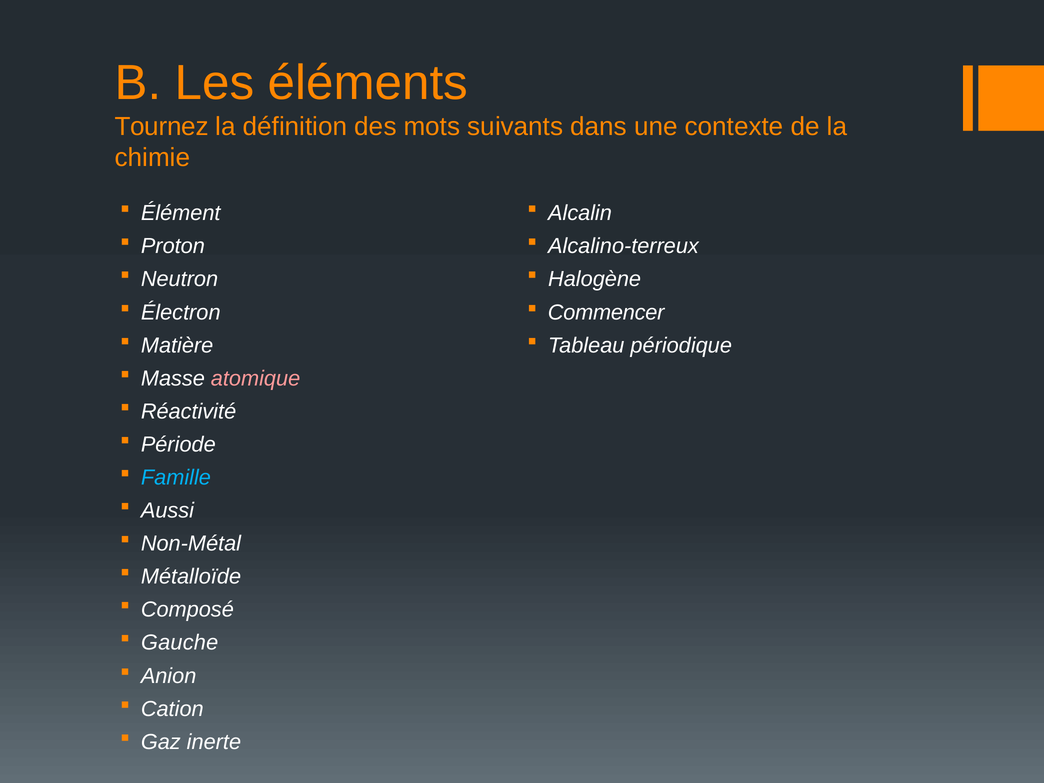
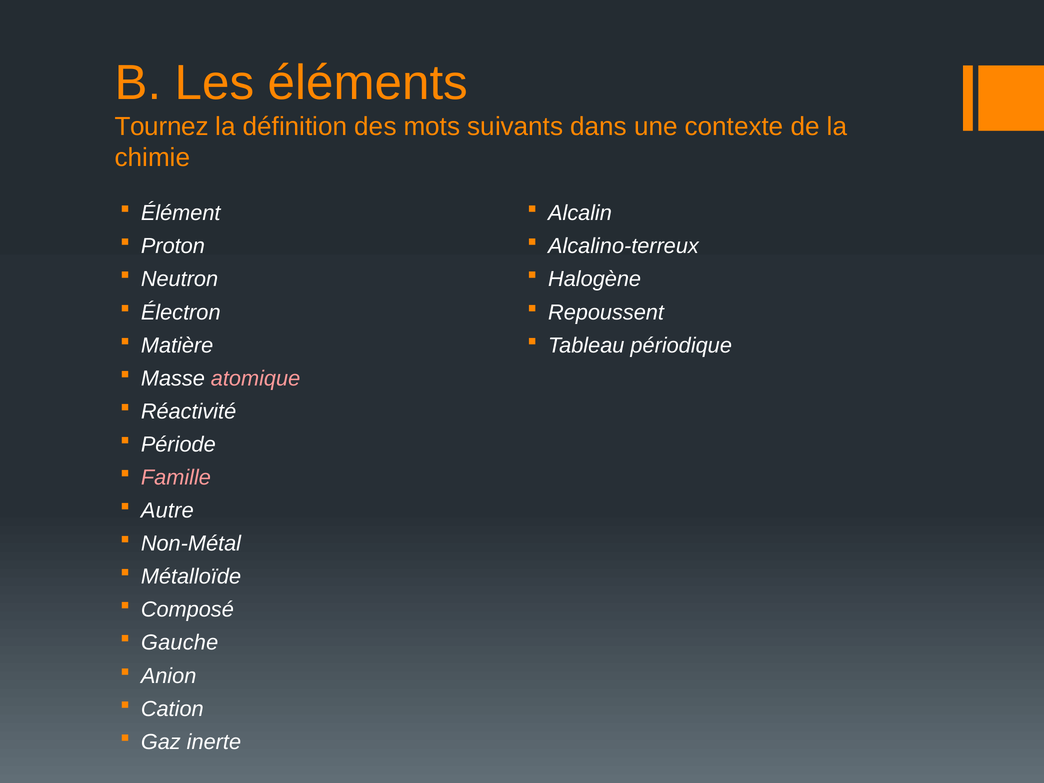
Commencer: Commencer -> Repoussent
Famille colour: light blue -> pink
Aussi: Aussi -> Autre
